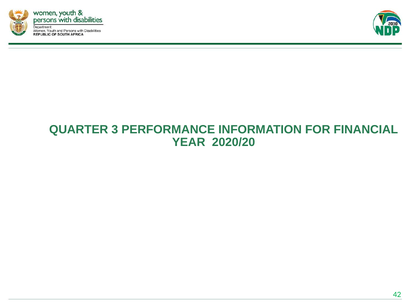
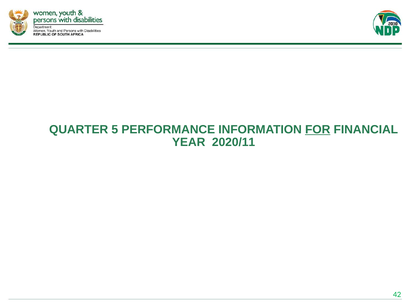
3: 3 -> 5
FOR underline: none -> present
2020/20: 2020/20 -> 2020/11
